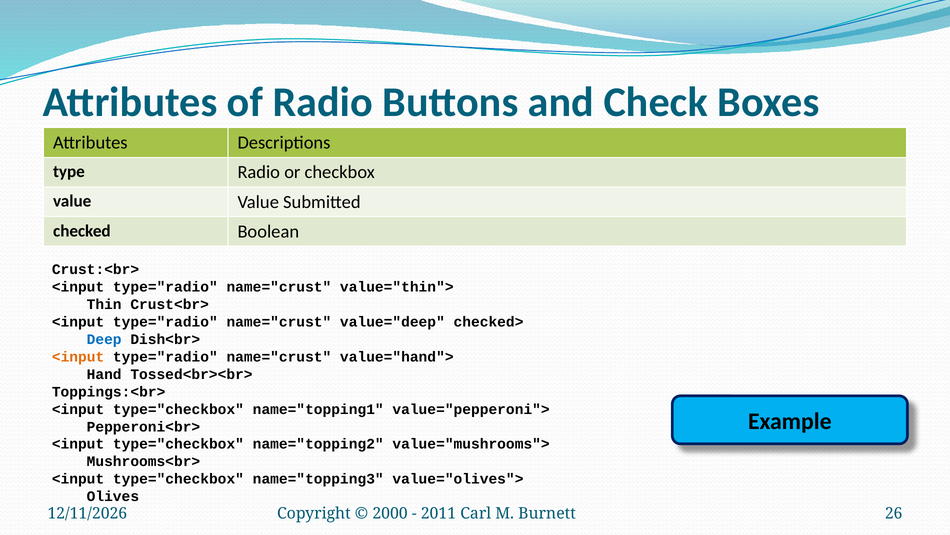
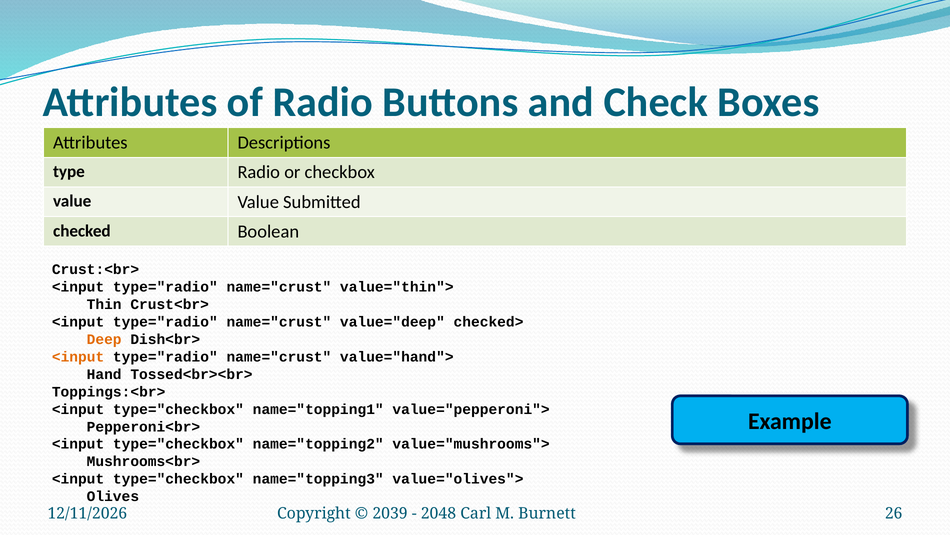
Deep colour: blue -> orange
2000: 2000 -> 2039
2011: 2011 -> 2048
